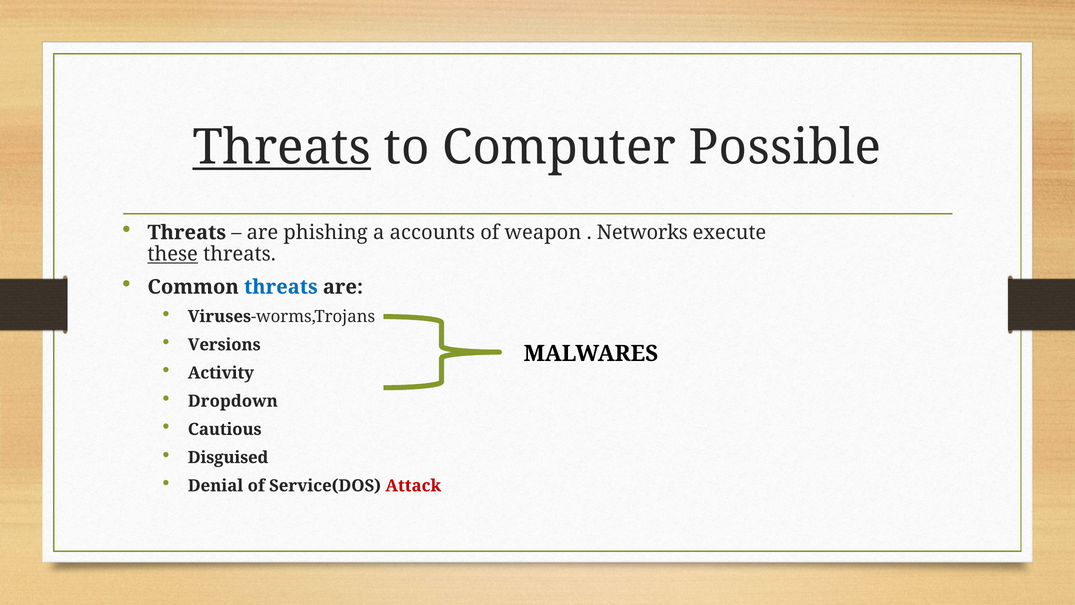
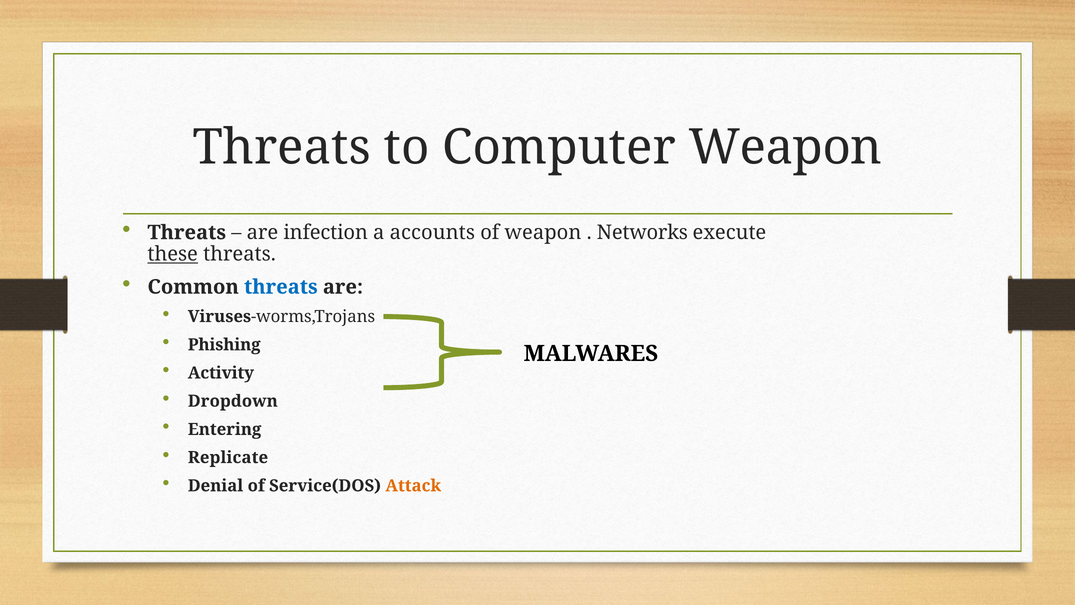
Threats at (282, 147) underline: present -> none
Computer Possible: Possible -> Weapon
phishing: phishing -> infection
Versions: Versions -> Phishing
Cautious: Cautious -> Entering
Disguised: Disguised -> Replicate
Attack colour: red -> orange
